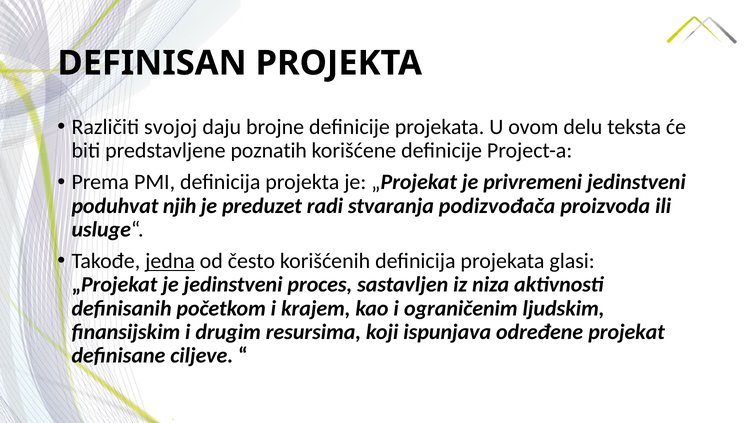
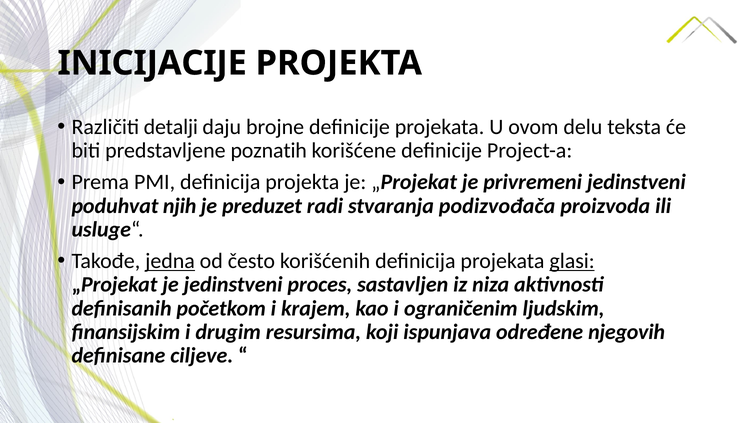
DEFINISAN: DEFINISAN -> INICIJACIJE
svojoj: svojoj -> detalji
glasi underline: none -> present
projekat: projekat -> njegovih
